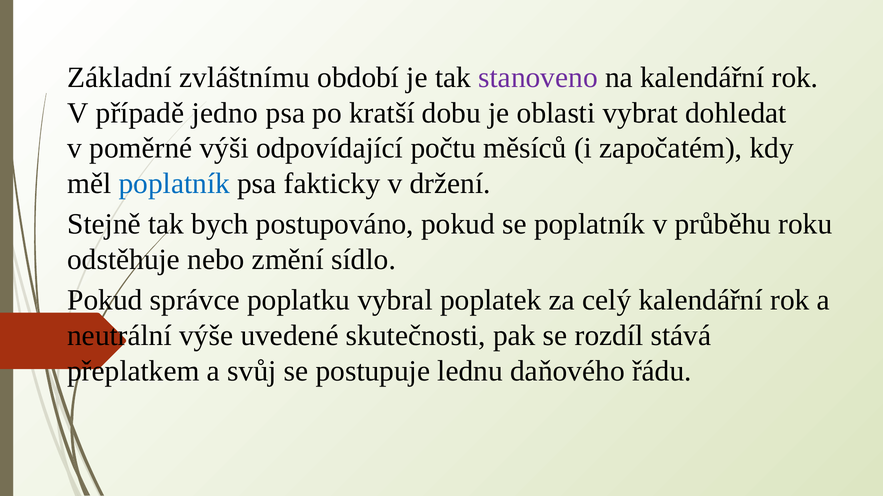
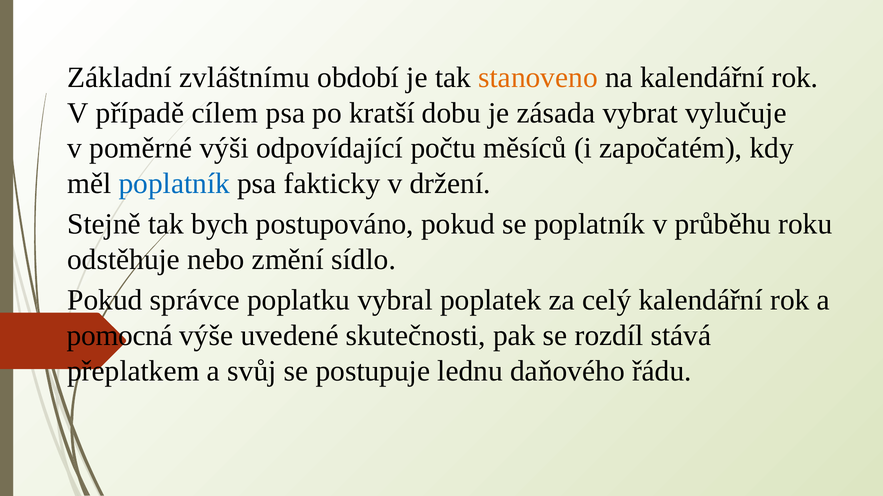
stanoveno colour: purple -> orange
jedno: jedno -> cílem
oblasti: oblasti -> zásada
dohledat: dohledat -> vylučuje
neutrální: neutrální -> pomocná
